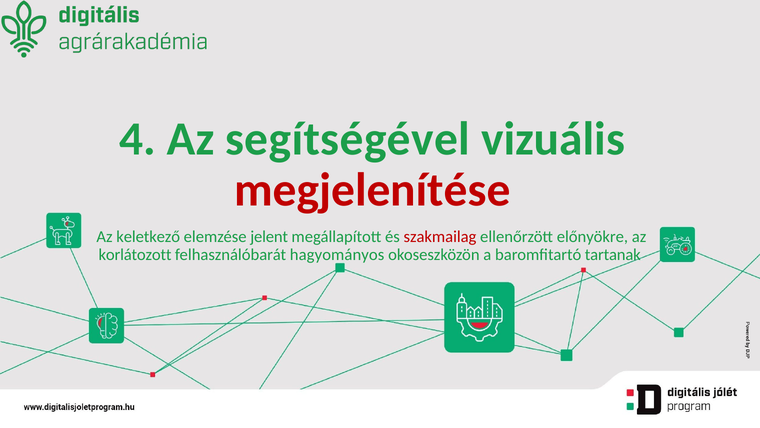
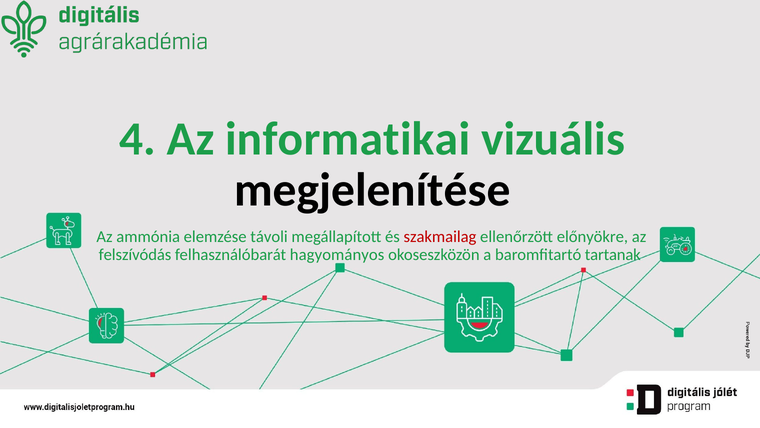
segítségével: segítségével -> informatikai
megjelenítése colour: red -> black
keletkező: keletkező -> ammónia
jelent: jelent -> távoli
korlátozott: korlátozott -> felszívódás
